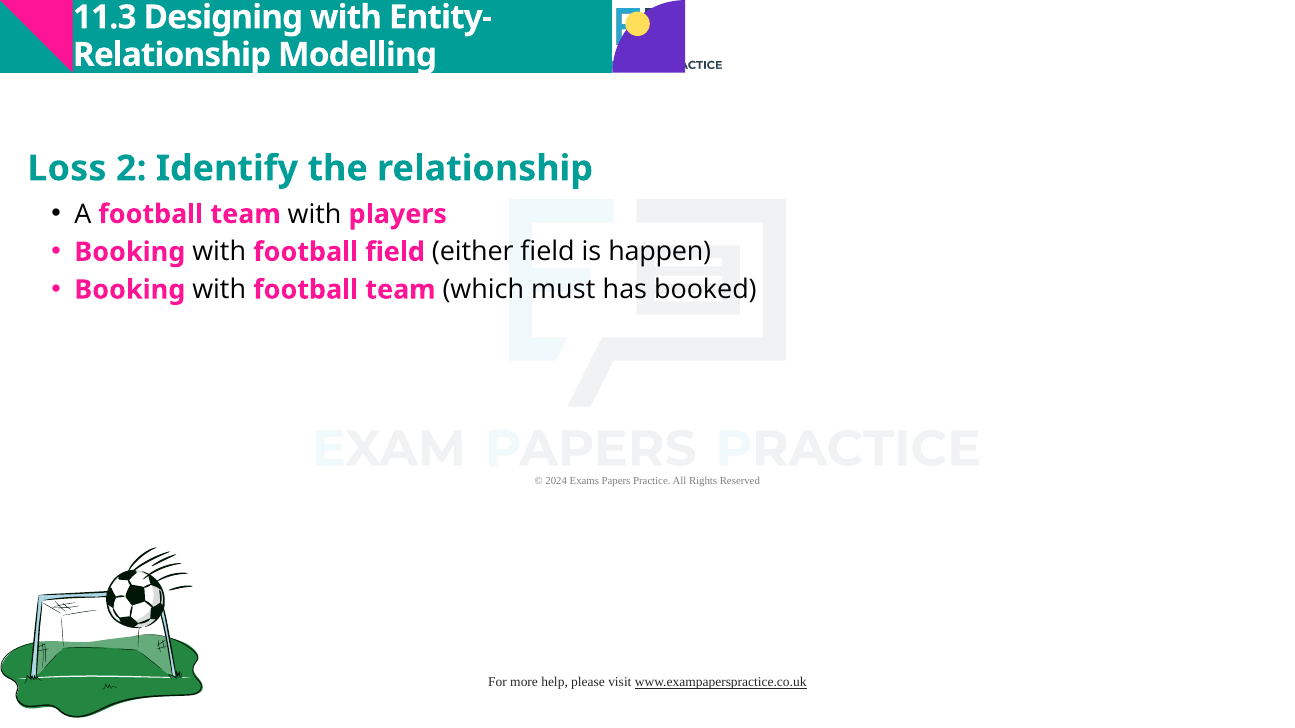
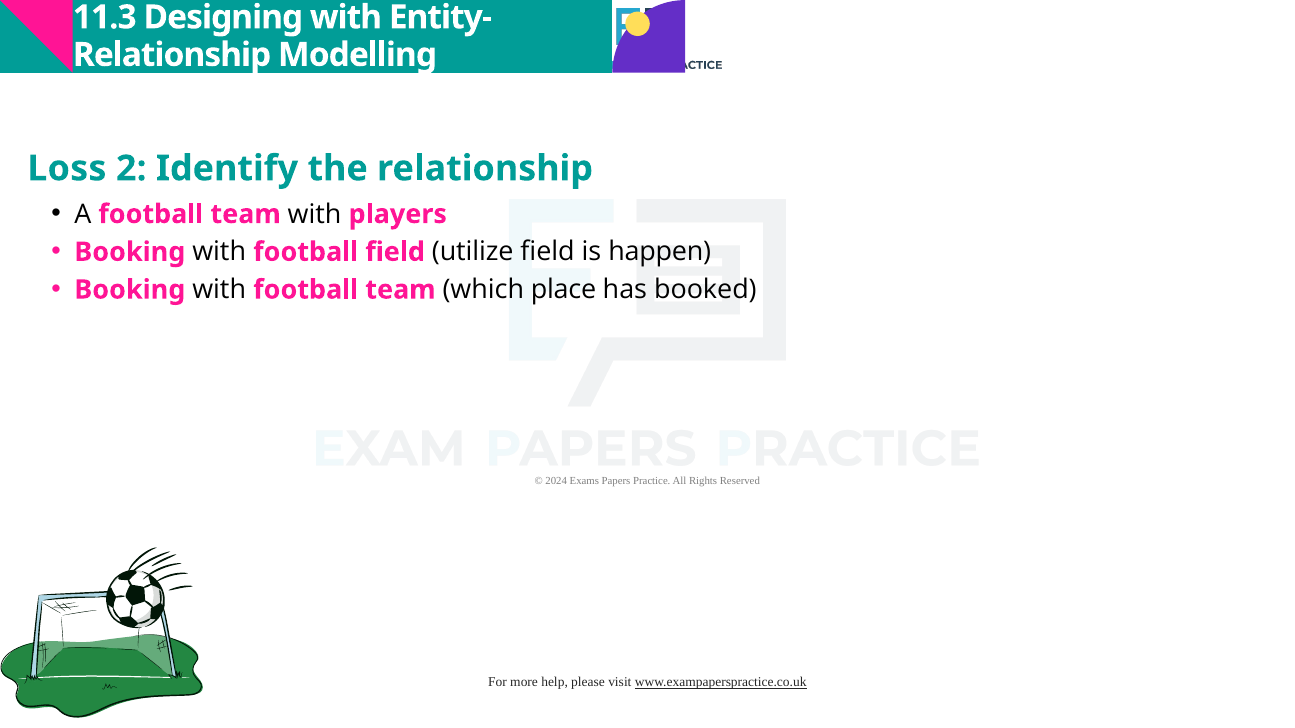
either: either -> utilize
must: must -> place
